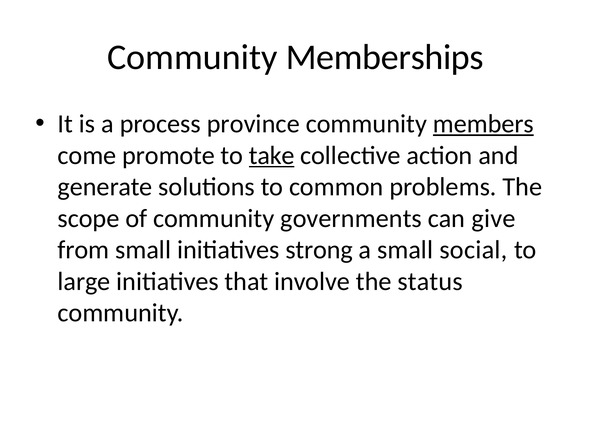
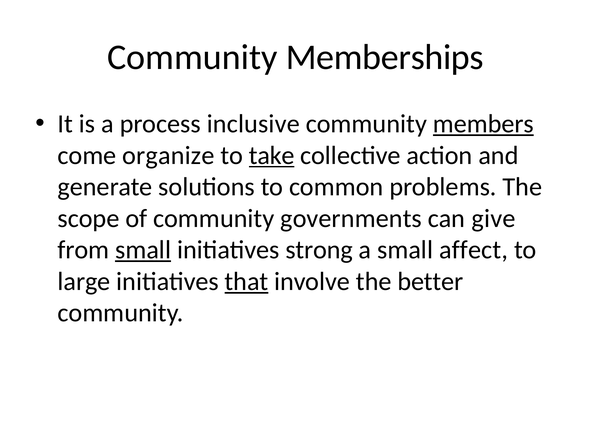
province: province -> inclusive
promote: promote -> organize
small at (143, 250) underline: none -> present
social: social -> affect
that underline: none -> present
status: status -> better
